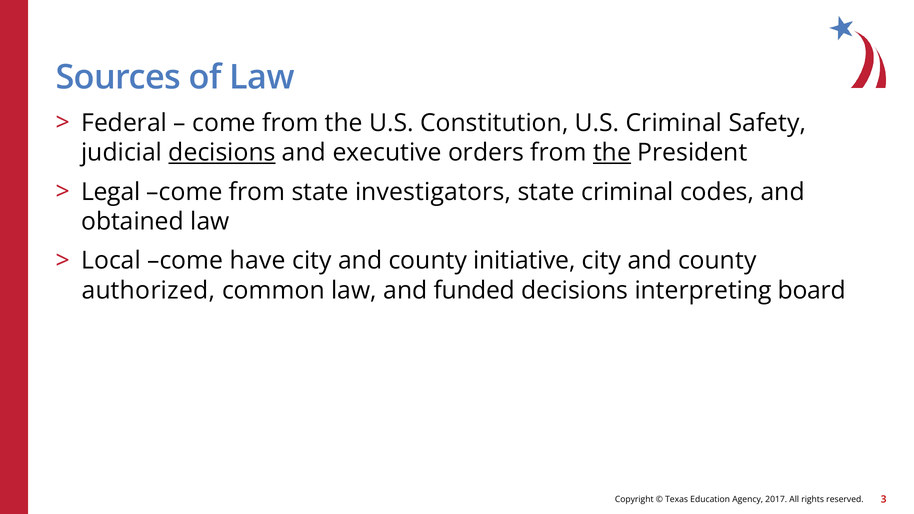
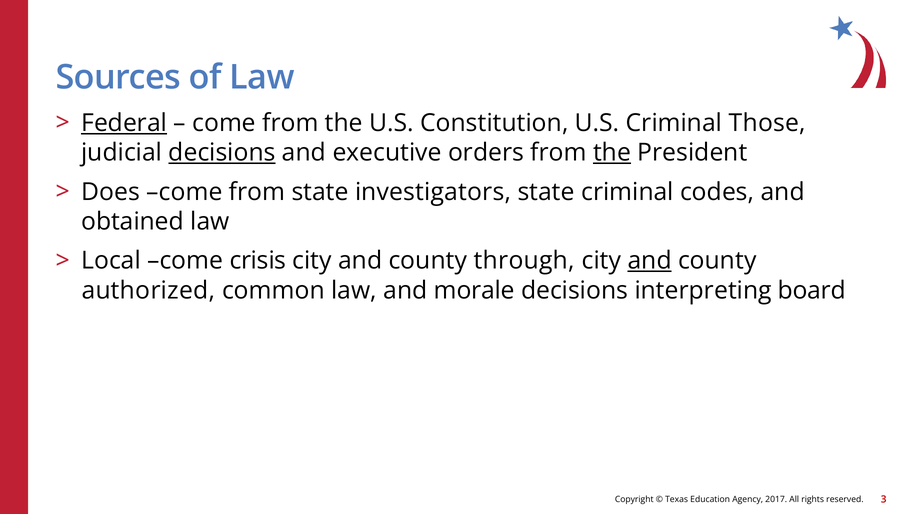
Federal underline: none -> present
Safety: Safety -> Those
Legal: Legal -> Does
have: have -> crisis
initiative: initiative -> through
and at (650, 261) underline: none -> present
funded: funded -> morale
